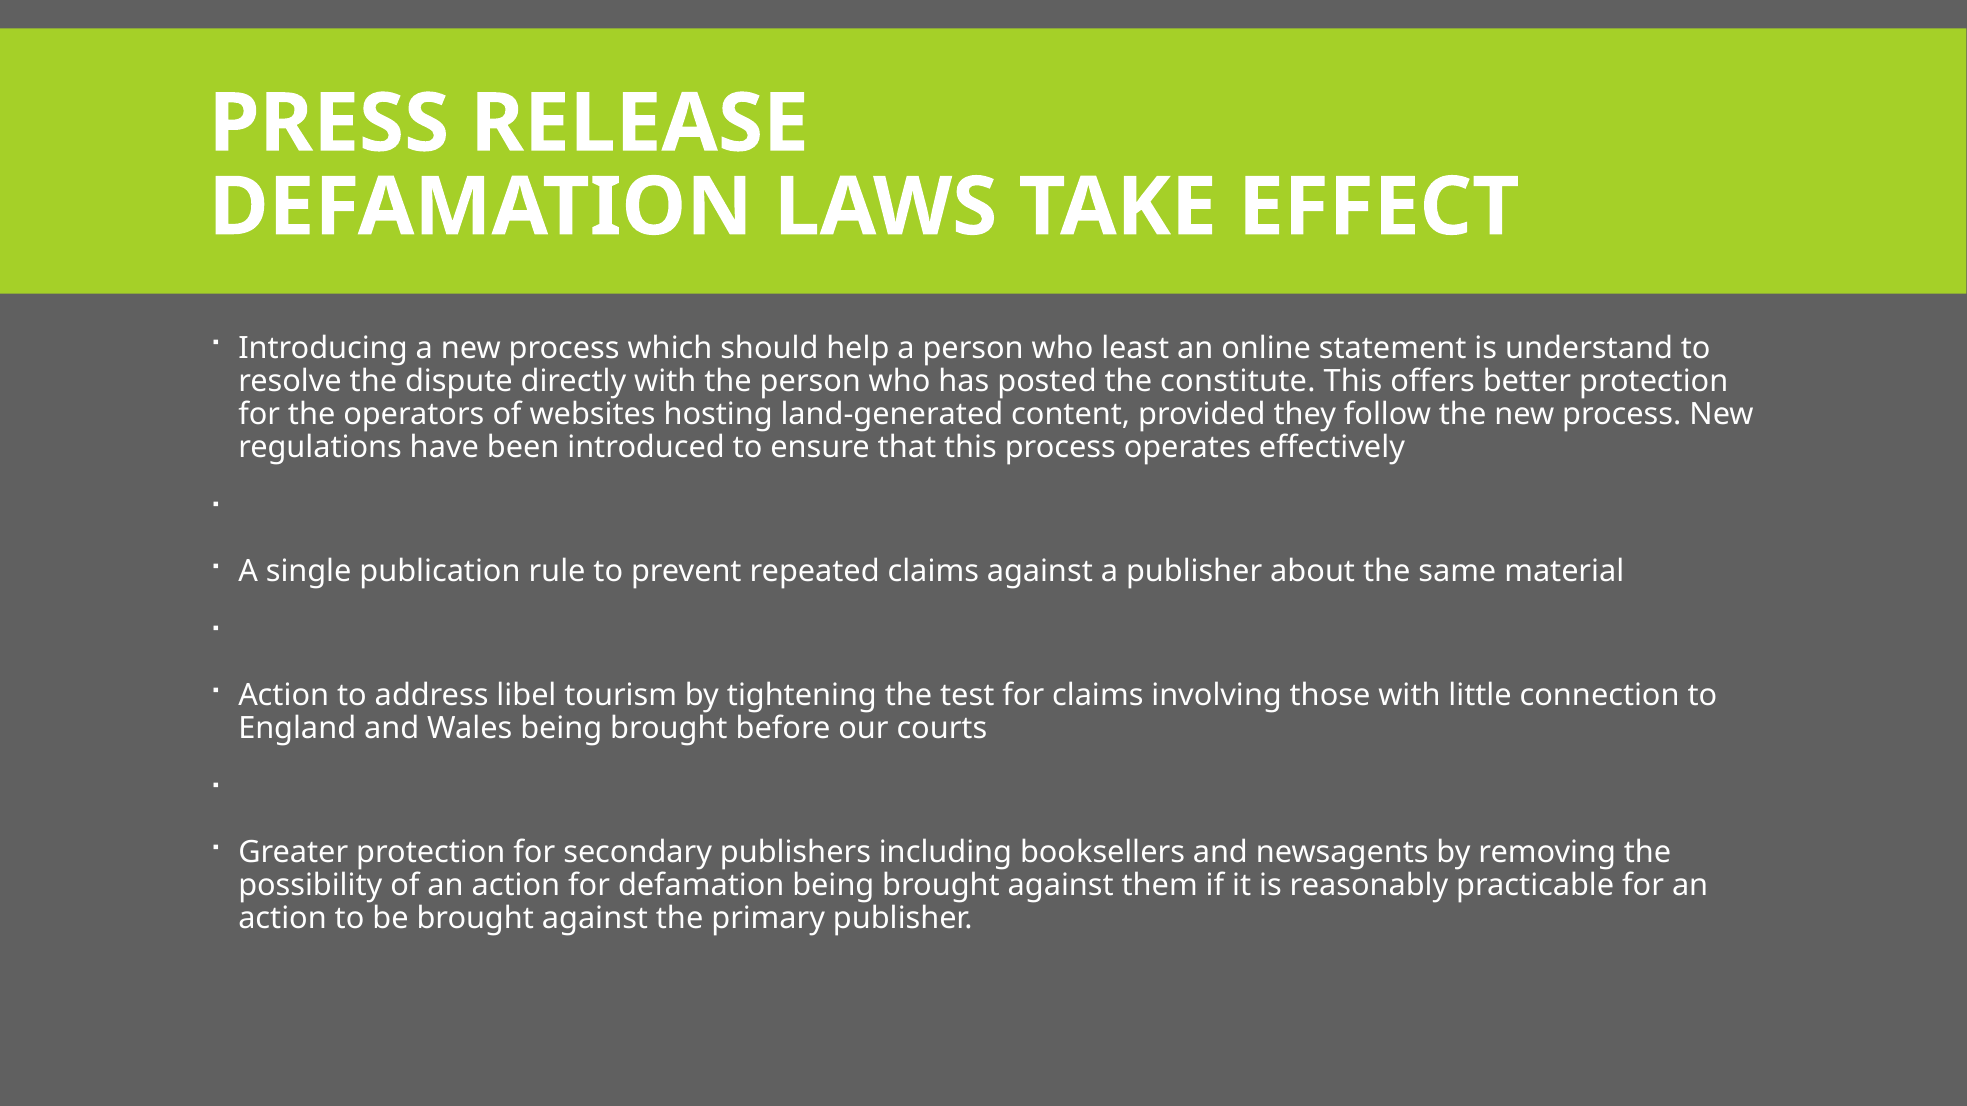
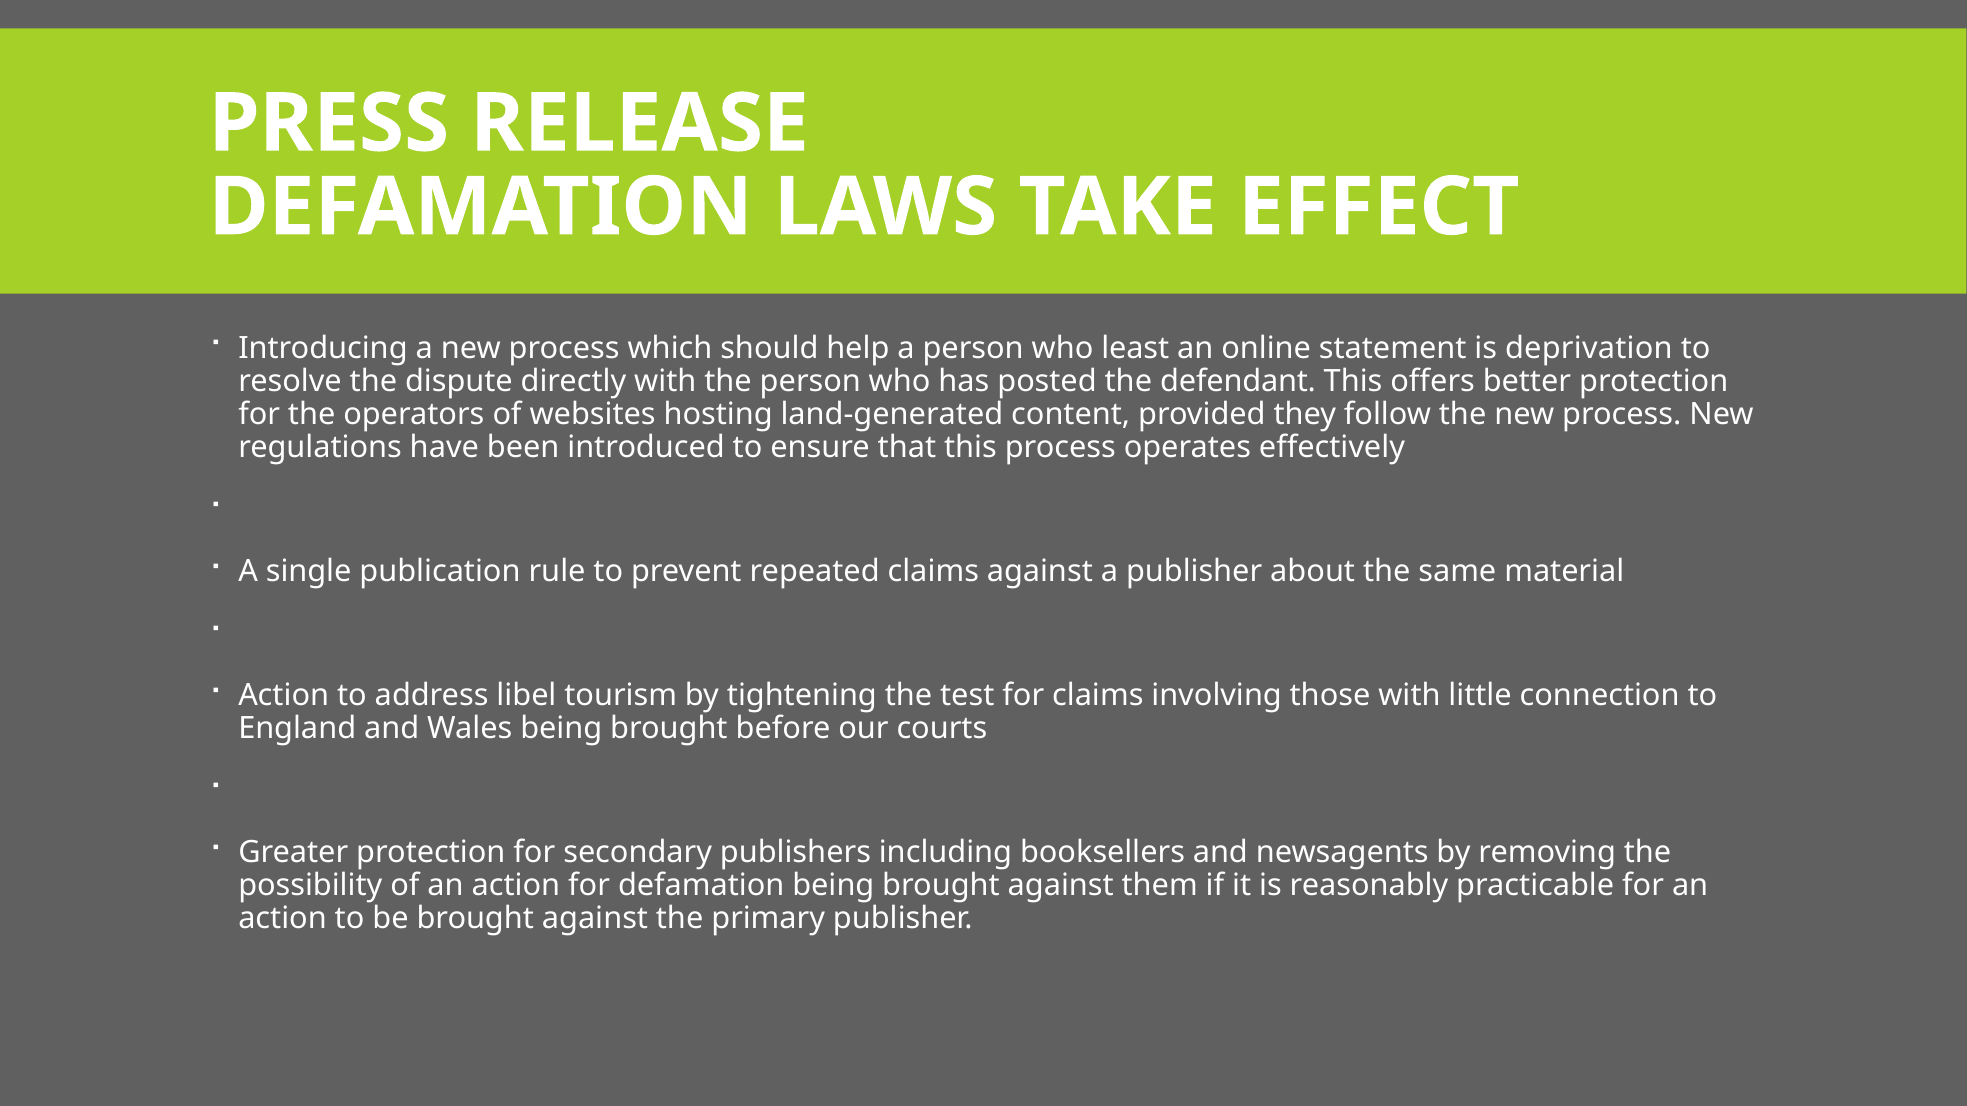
understand: understand -> deprivation
constitute: constitute -> defendant
